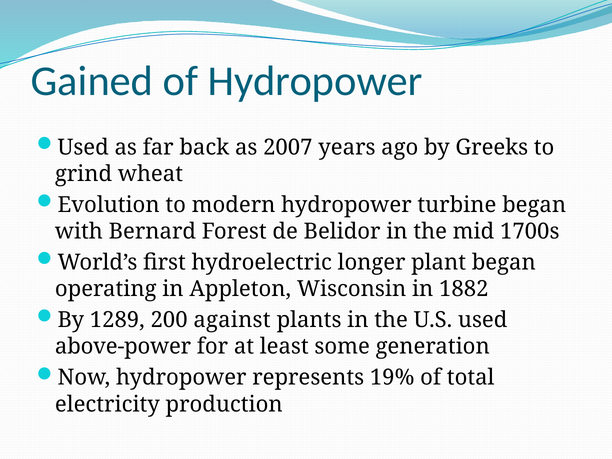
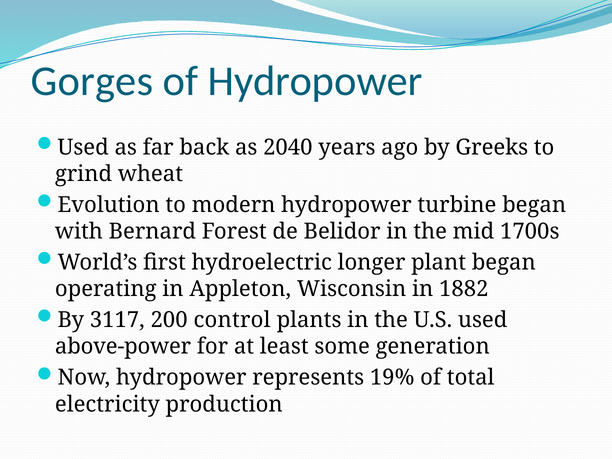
Gained: Gained -> Gorges
2007: 2007 -> 2040
1289: 1289 -> 3117
against: against -> control
